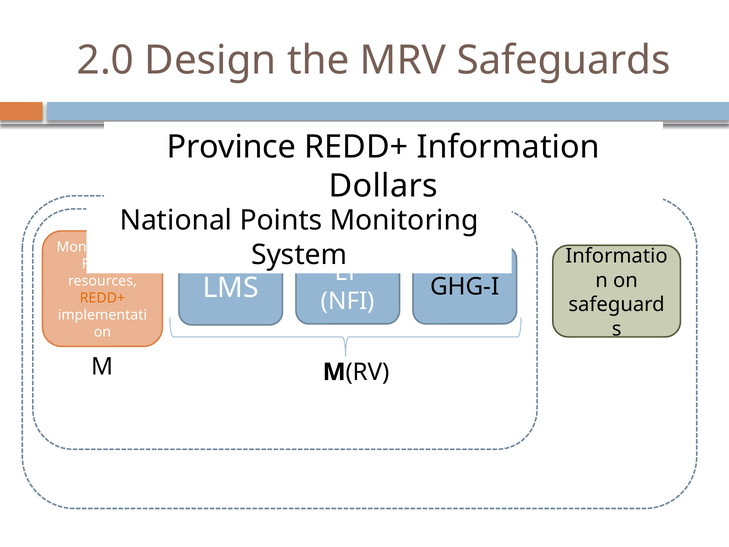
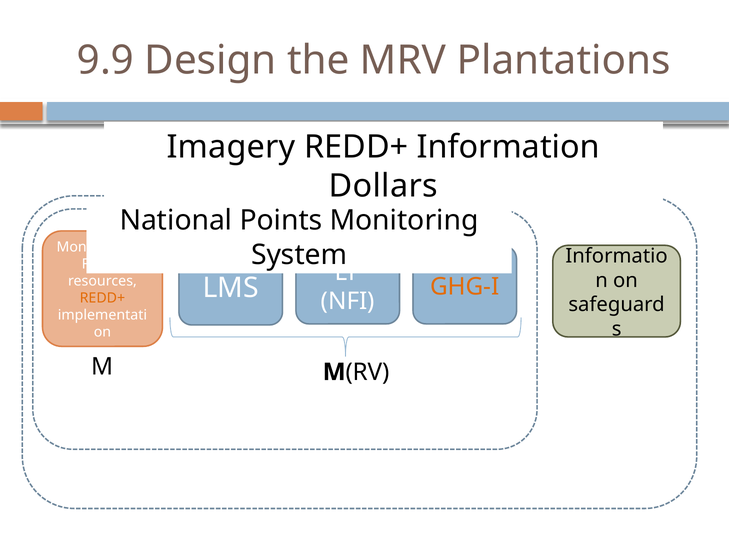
2.0: 2.0 -> 9.9
Safeguards: Safeguards -> Plantations
Province: Province -> Imagery
GHG-I colour: black -> orange
